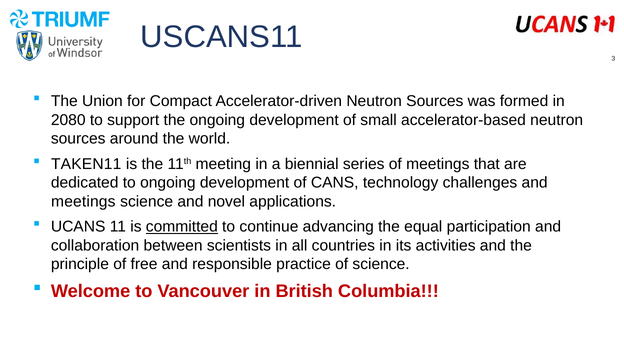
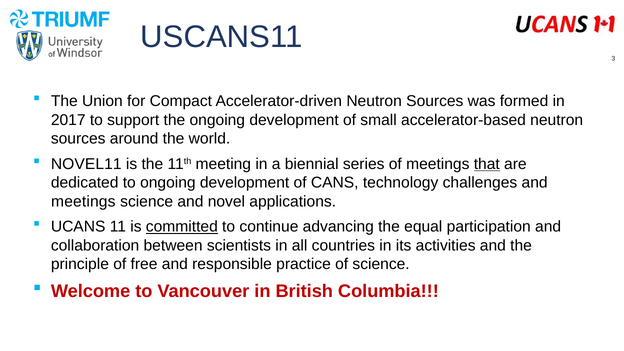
2080: 2080 -> 2017
TAKEN11: TAKEN11 -> NOVEL11
that underline: none -> present
